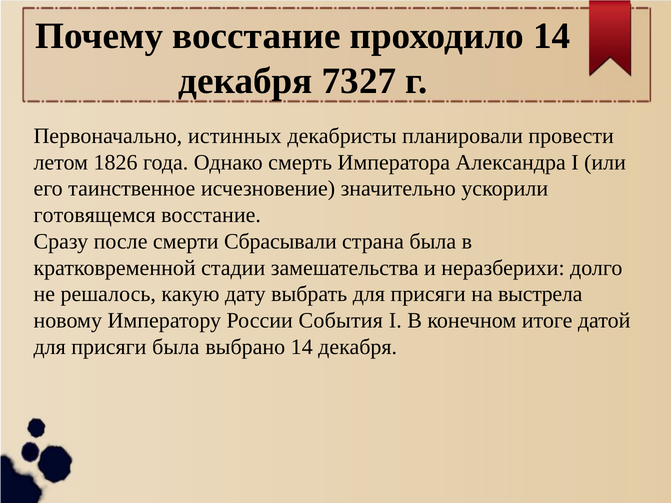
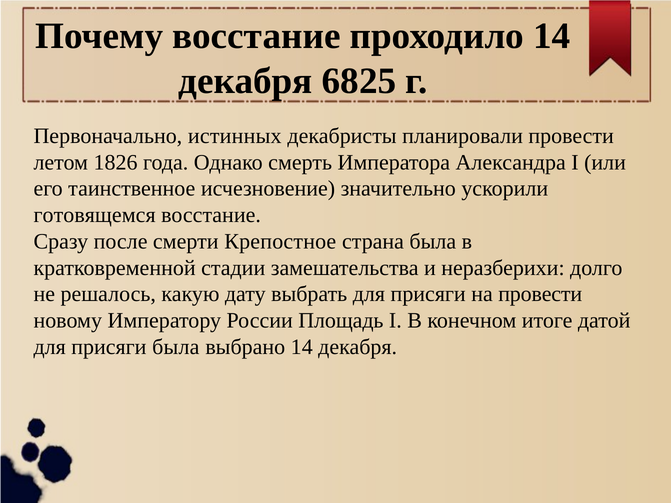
7327: 7327 -> 6825
Сбрасывали: Сбрасывали -> Крепостное
на выстрела: выстрела -> провести
События: События -> Площадь
